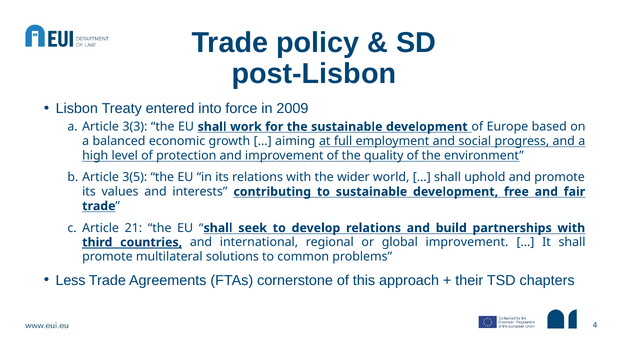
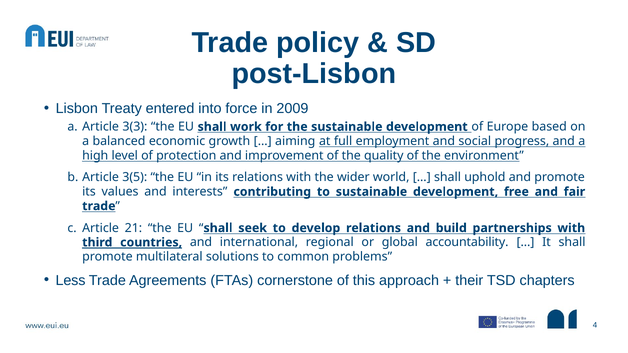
global improvement: improvement -> accountability
